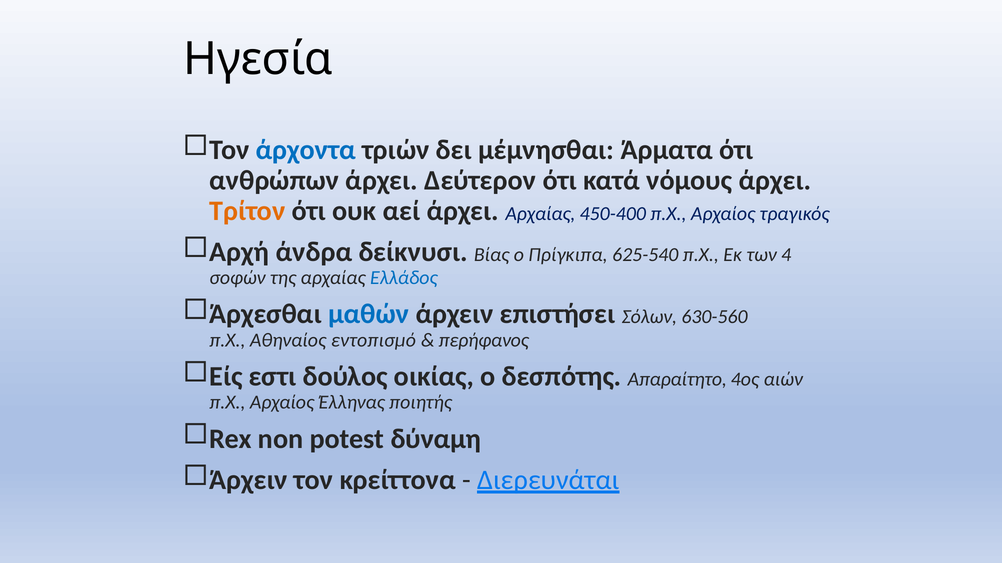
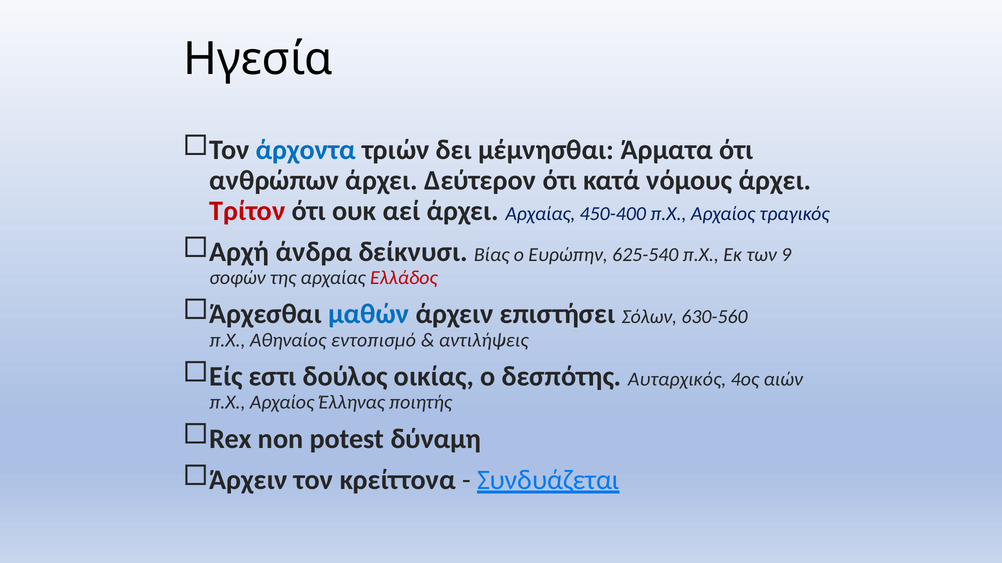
Τρίτον colour: orange -> red
Πρίγκιπα: Πρίγκιπα -> Ευρώπην
4: 4 -> 9
Ελλάδος colour: blue -> red
περήφανος: περήφανος -> αντιλήψεις
Απαραίτητο: Απαραίτητο -> Αυταρχικός
Διερευνάται: Διερευνάται -> Συνδυάζεται
